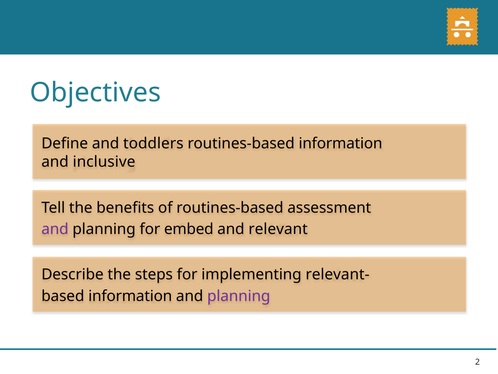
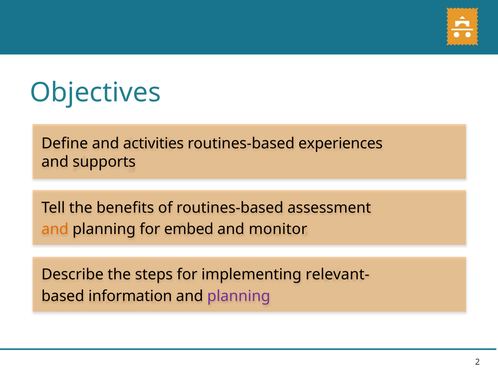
toddlers: toddlers -> activities
routines-based information: information -> experiences
inclusive: inclusive -> supports
and at (55, 229) colour: purple -> orange
relevant: relevant -> monitor
